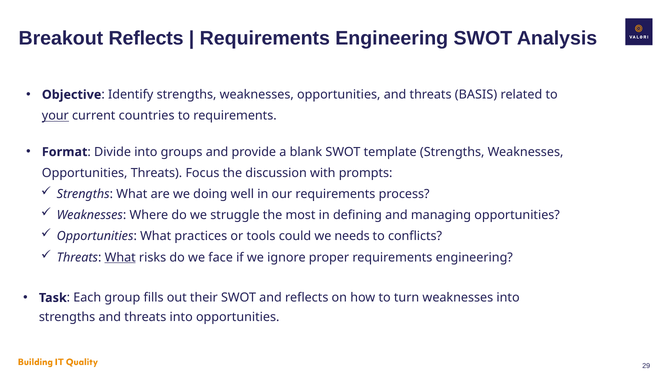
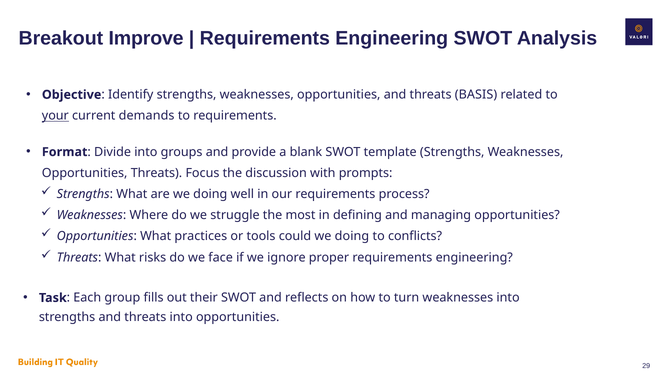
Breakout Reflects: Reflects -> Improve
countries: countries -> demands
could we needs: needs -> doing
What at (120, 258) underline: present -> none
